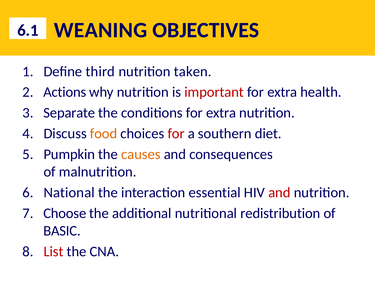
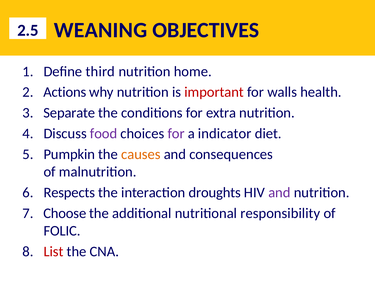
6.1: 6.1 -> 2.5
taken: taken -> home
extra at (282, 92): extra -> walls
food colour: orange -> purple
for at (176, 133) colour: red -> purple
southern: southern -> indicator
National: National -> Respects
essential: essential -> droughts
and at (279, 192) colour: red -> purple
redistribution: redistribution -> responsibility
BASIC: BASIC -> FOLIC
